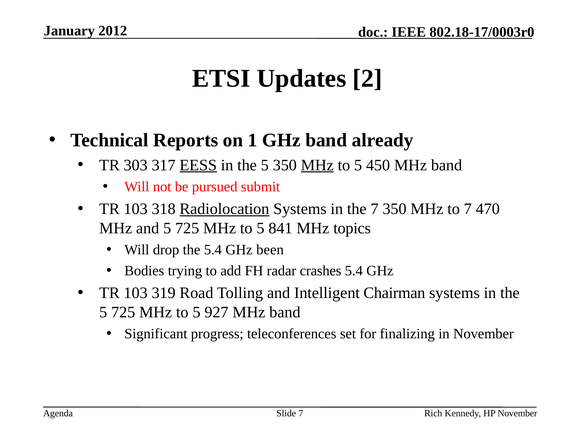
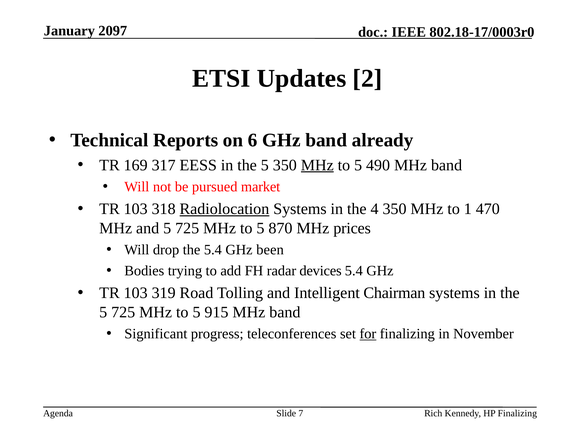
2012: 2012 -> 2097
1: 1 -> 6
303: 303 -> 169
EESS underline: present -> none
450: 450 -> 490
submit: submit -> market
the 7: 7 -> 4
to 7: 7 -> 1
841: 841 -> 870
topics: topics -> prices
crashes: crashes -> devices
927: 927 -> 915
for underline: none -> present
HP November: November -> Finalizing
